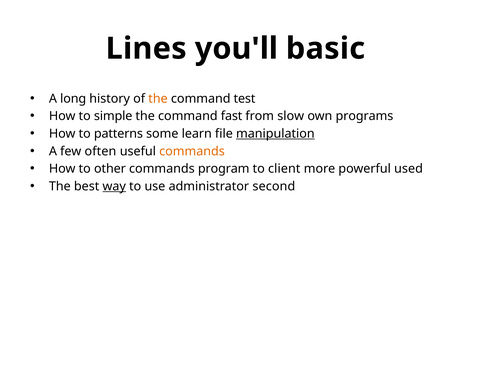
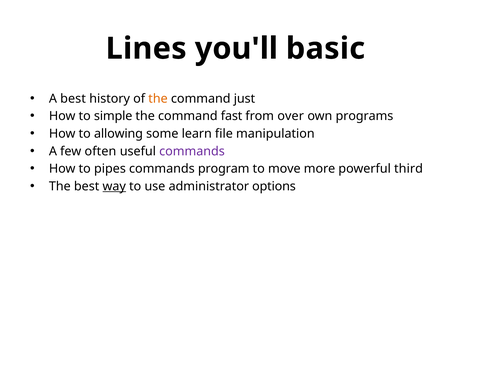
A long: long -> best
test: test -> just
slow: slow -> over
patterns: patterns -> allowing
manipulation underline: present -> none
commands at (192, 151) colour: orange -> purple
other: other -> pipes
client: client -> move
used: used -> third
second: second -> options
